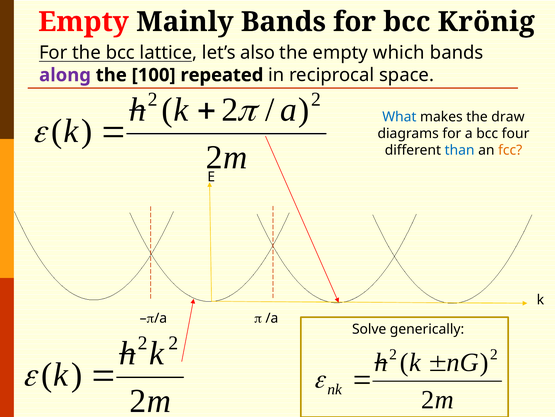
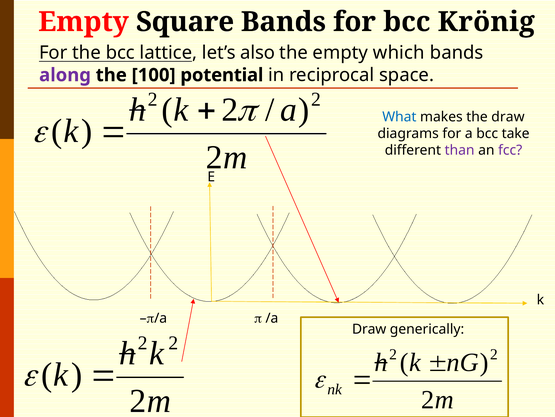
Mainly: Mainly -> Square
repeated: repeated -> potential
four: four -> take
than colour: blue -> purple
fcc colour: orange -> purple
Solve at (369, 329): Solve -> Draw
